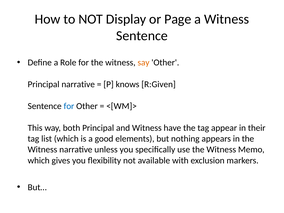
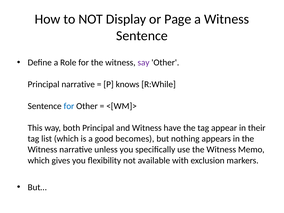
say colour: orange -> purple
R:Given: R:Given -> R:While
elements: elements -> becomes
